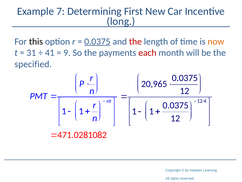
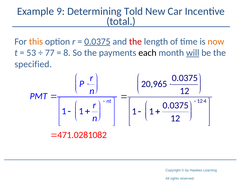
7: 7 -> 9
First: First -> Told
long: long -> total
this colour: black -> orange
31: 31 -> 53
41: 41 -> 77
9: 9 -> 8
each colour: red -> black
will underline: none -> present
